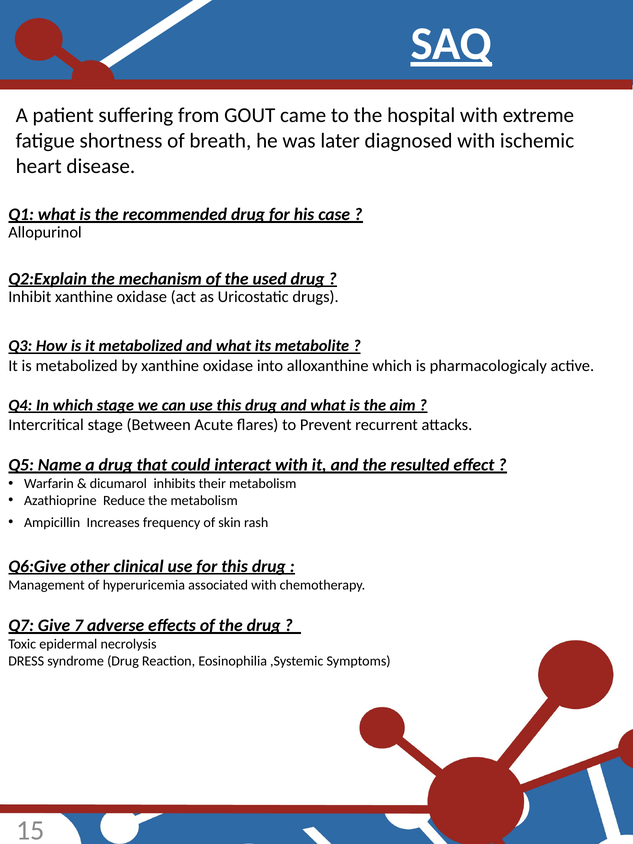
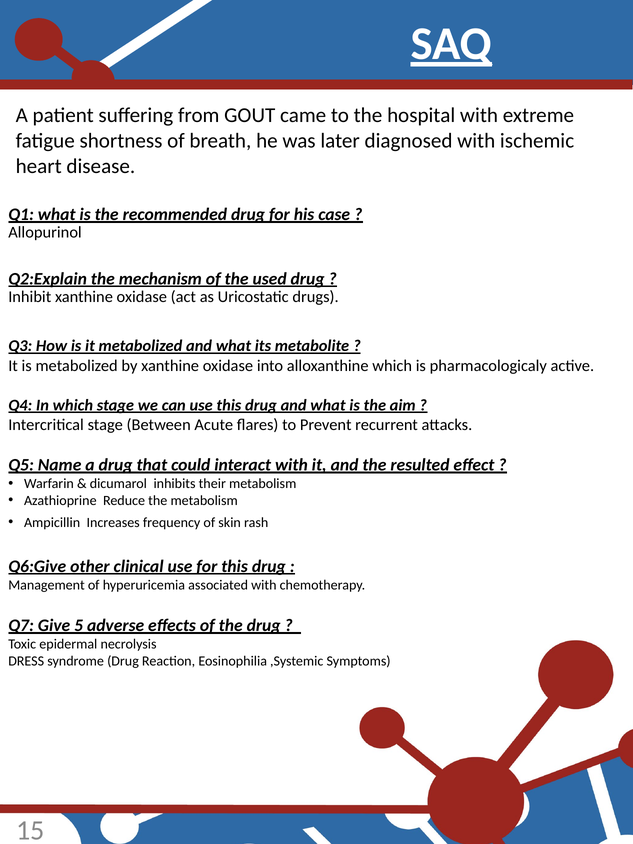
7: 7 -> 5
